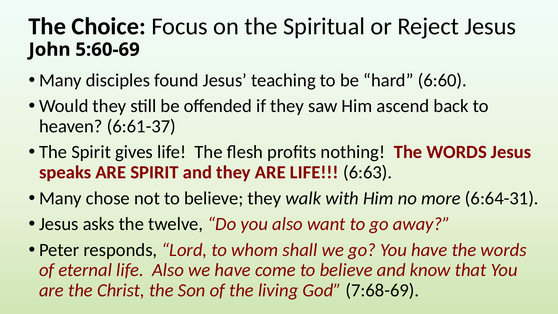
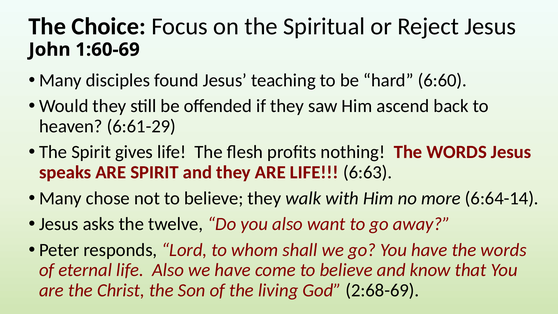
5:60-69: 5:60-69 -> 1:60-69
6:61-37: 6:61-37 -> 6:61-29
6:64-31: 6:64-31 -> 6:64-14
7:68-69: 7:68-69 -> 2:68-69
